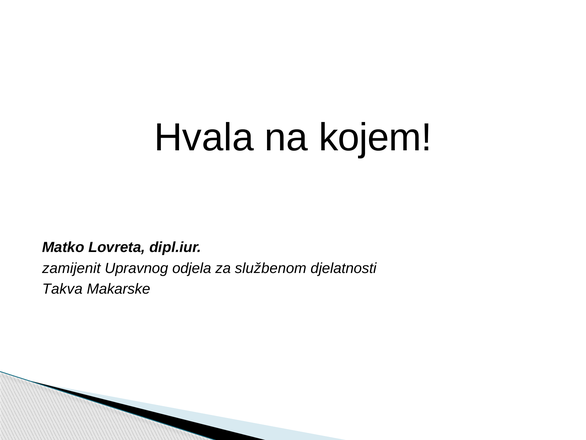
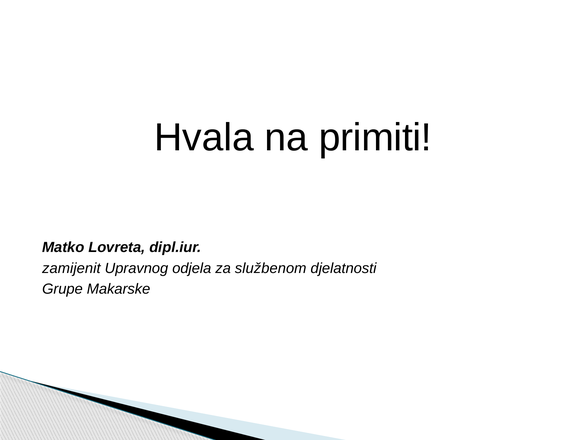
kojem: kojem -> primiti
Takva: Takva -> Grupe
